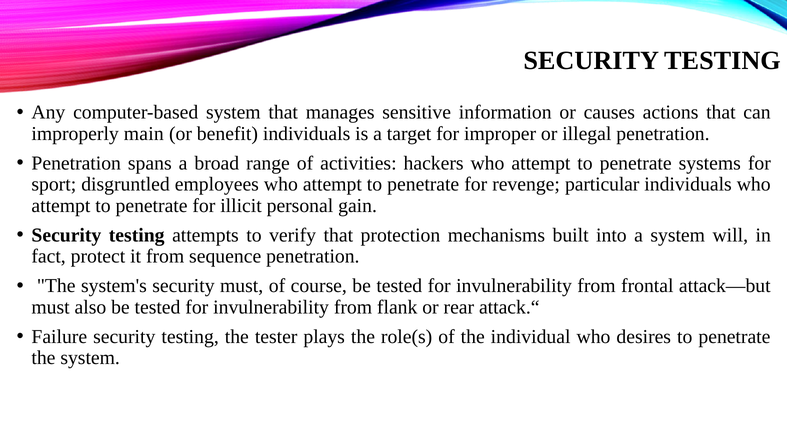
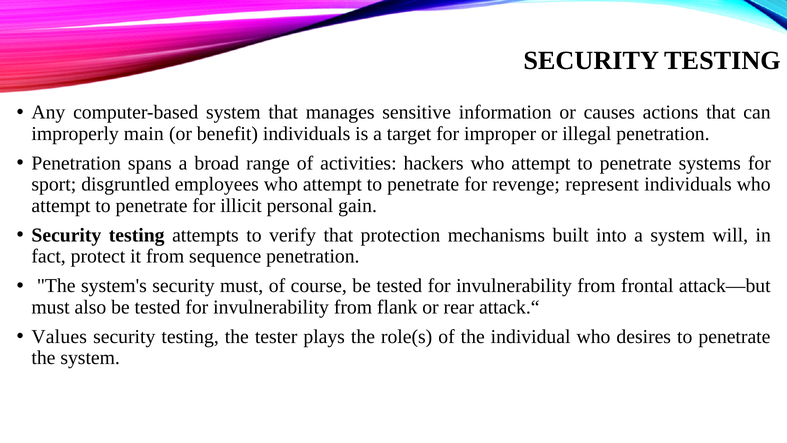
particular: particular -> represent
Failure: Failure -> Values
